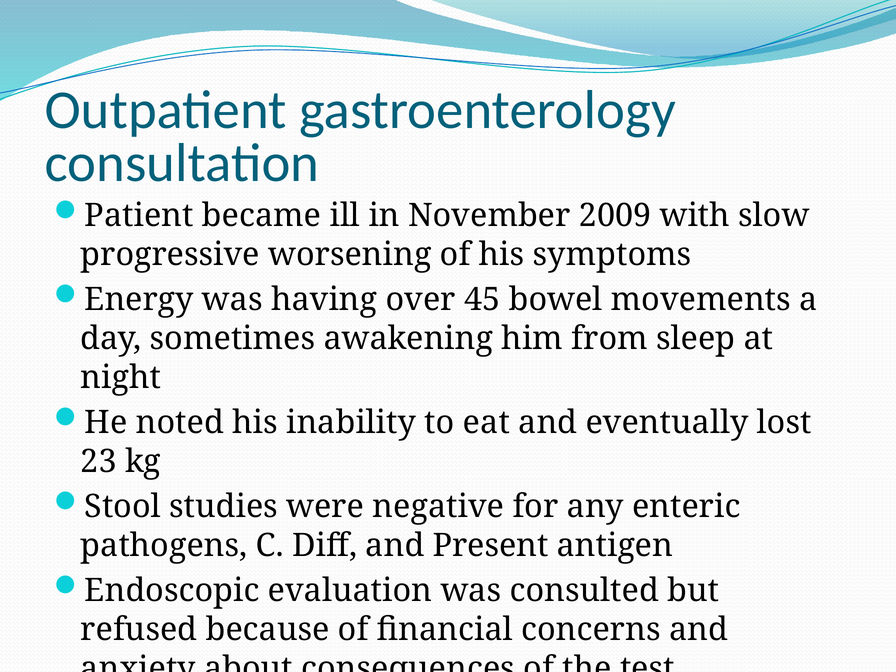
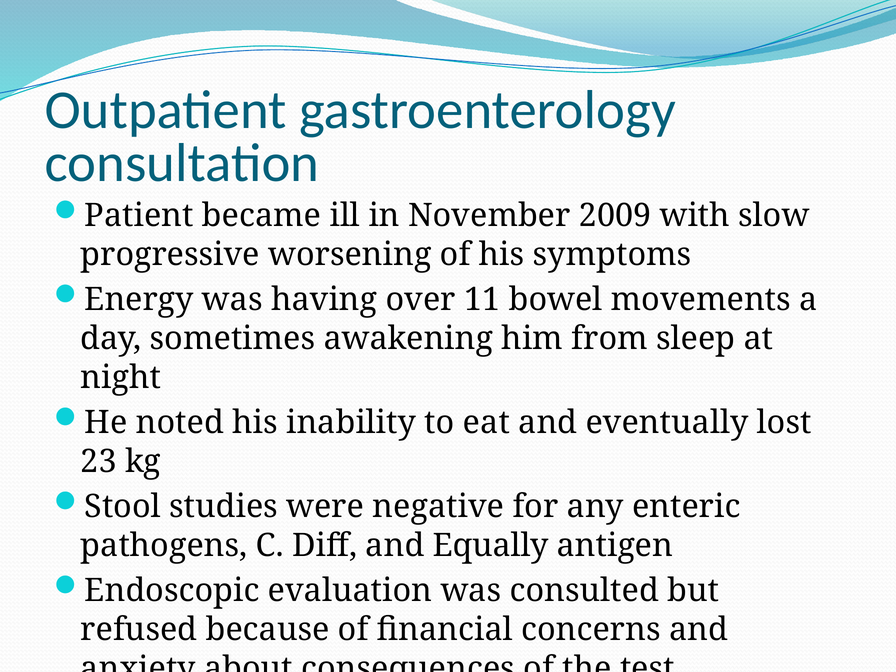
45: 45 -> 11
Present: Present -> Equally
